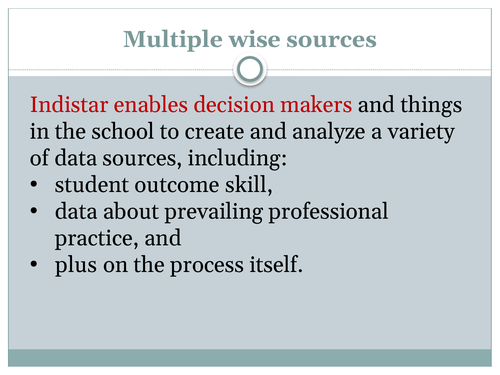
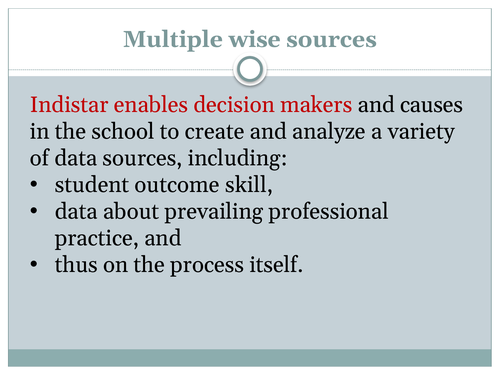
things: things -> causes
plus: plus -> thus
